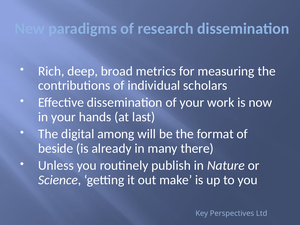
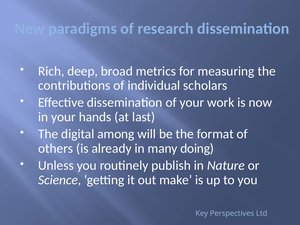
beside: beside -> others
there: there -> doing
